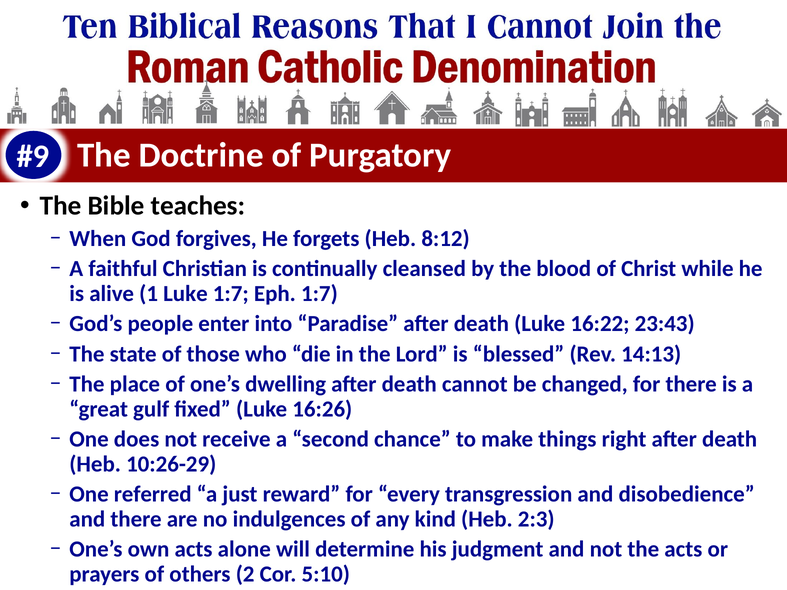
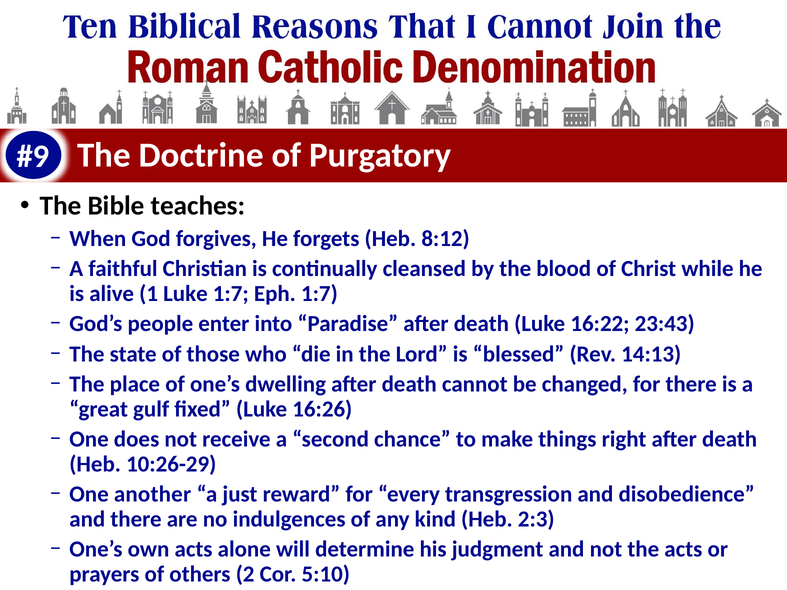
referred: referred -> another
